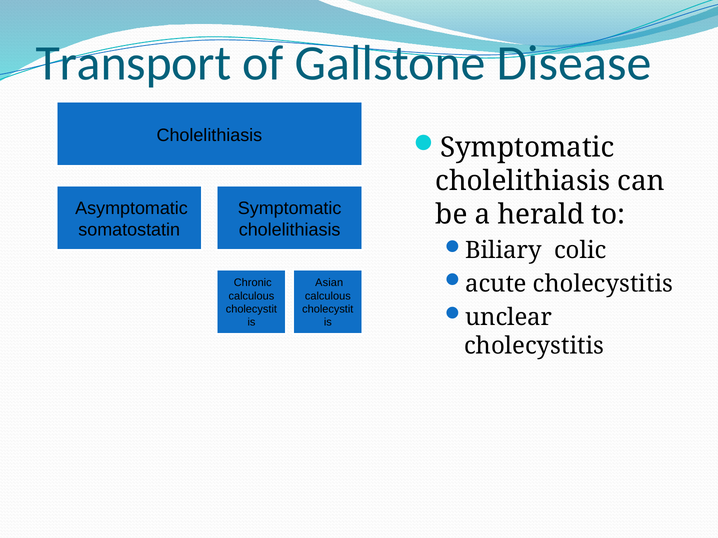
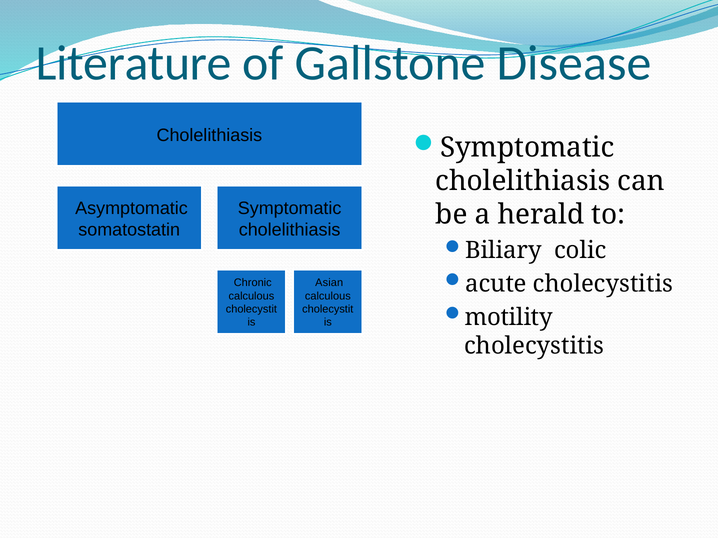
Transport: Transport -> Literature
unclear: unclear -> motility
